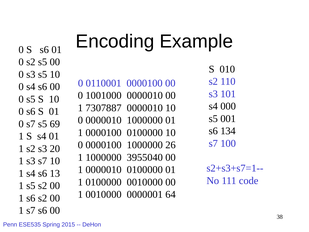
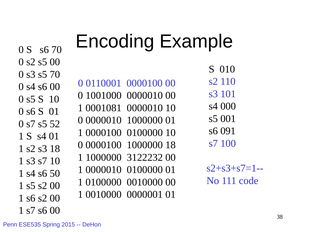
s6 01: 01 -> 70
s5 10: 10 -> 70
7307887: 7307887 -> 0001081
69: 69 -> 52
134: 134 -> 091
1000000 26: 26 -> 18
s3 20: 20 -> 18
3955040: 3955040 -> 3122232
13: 13 -> 50
0000001 64: 64 -> 01
